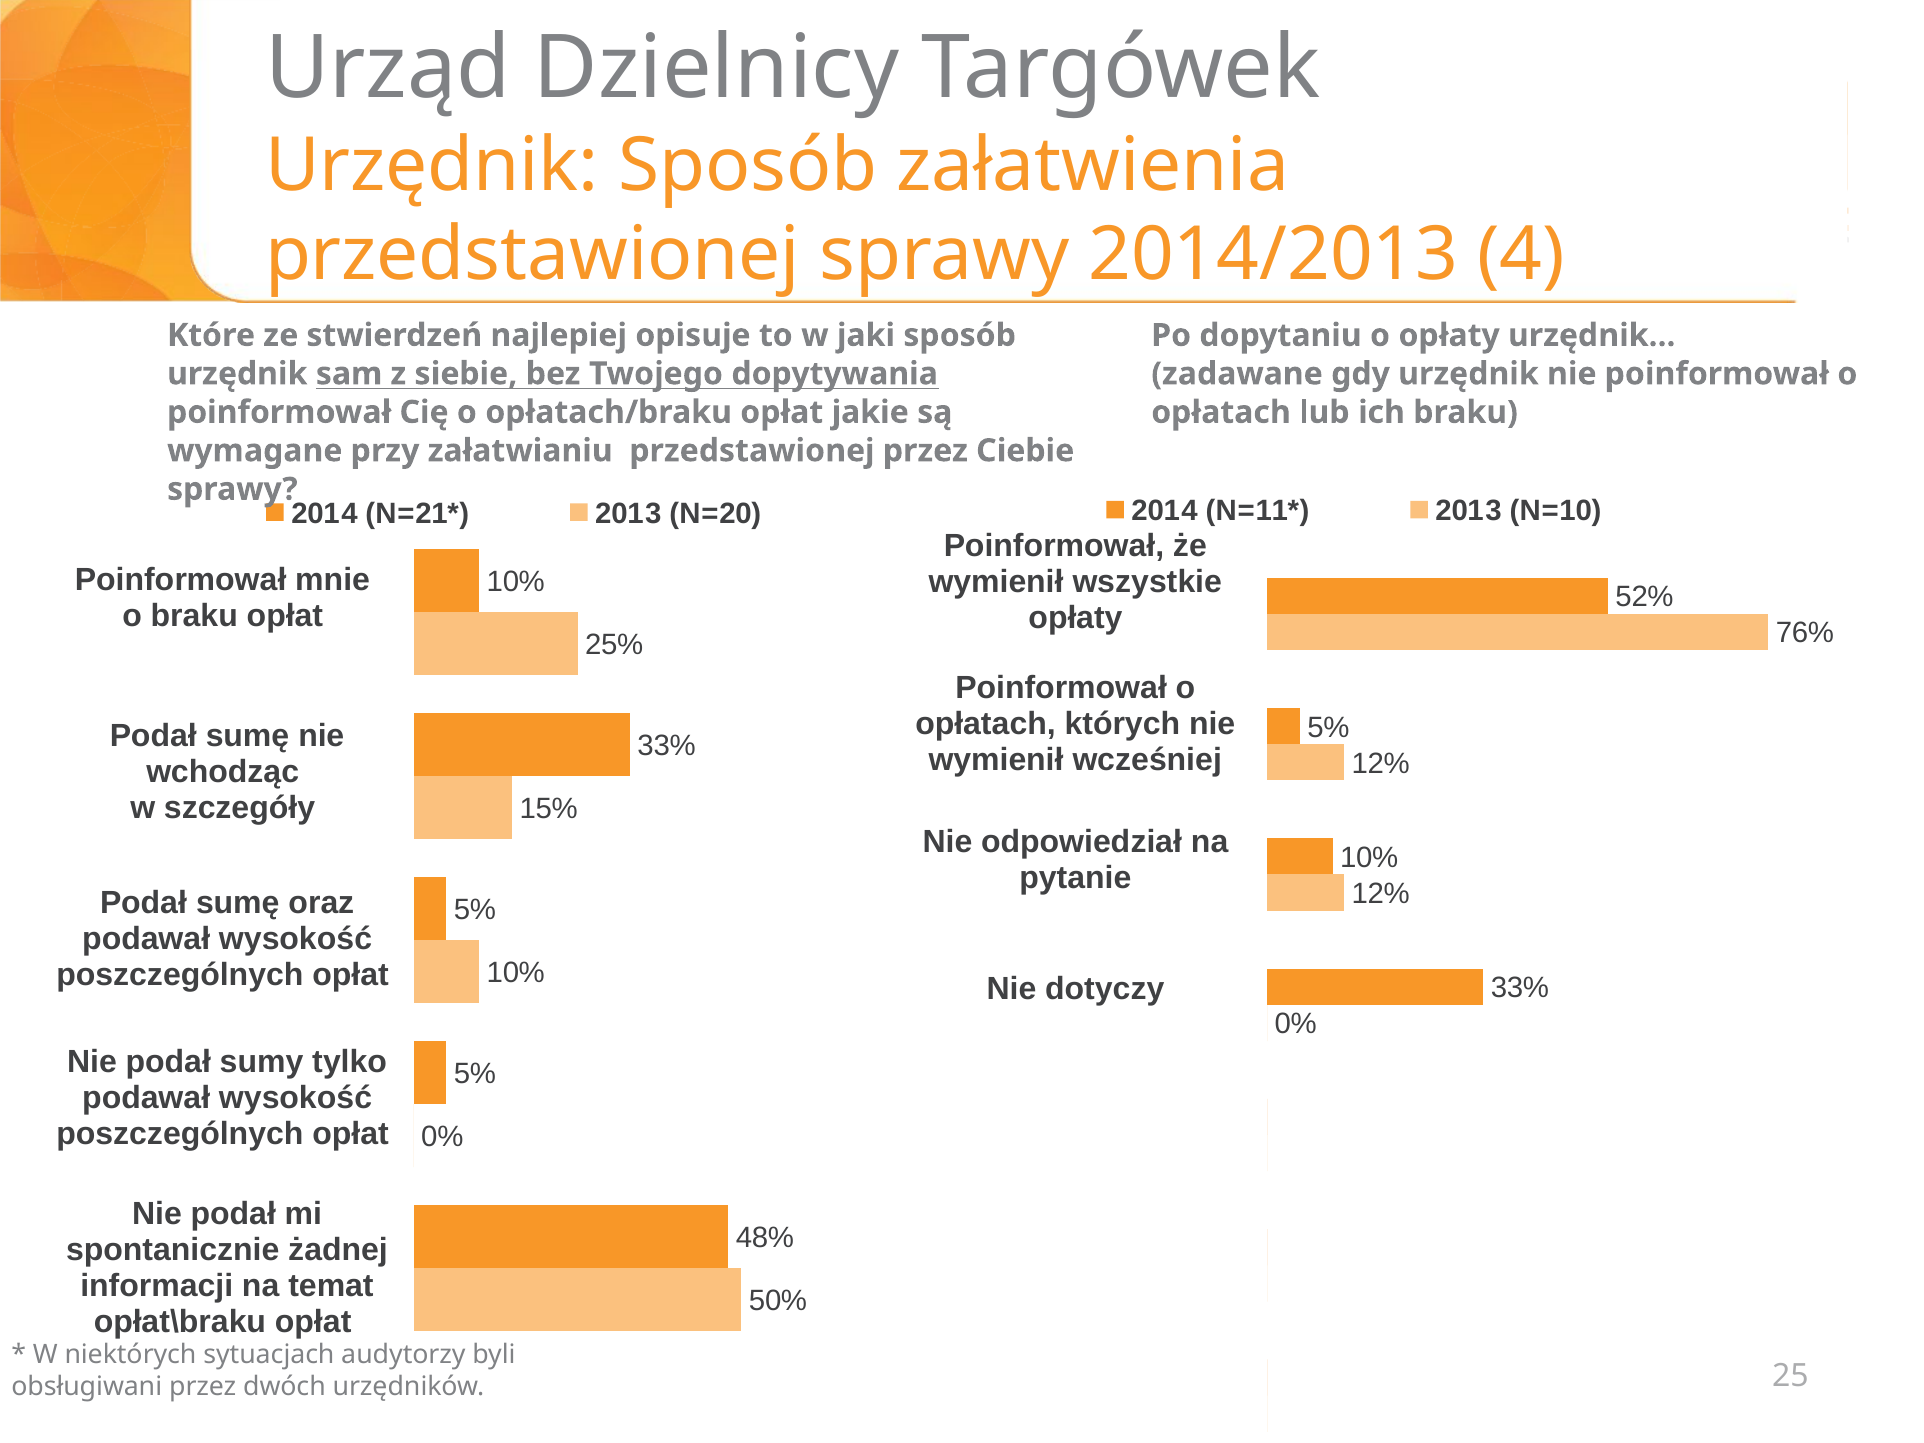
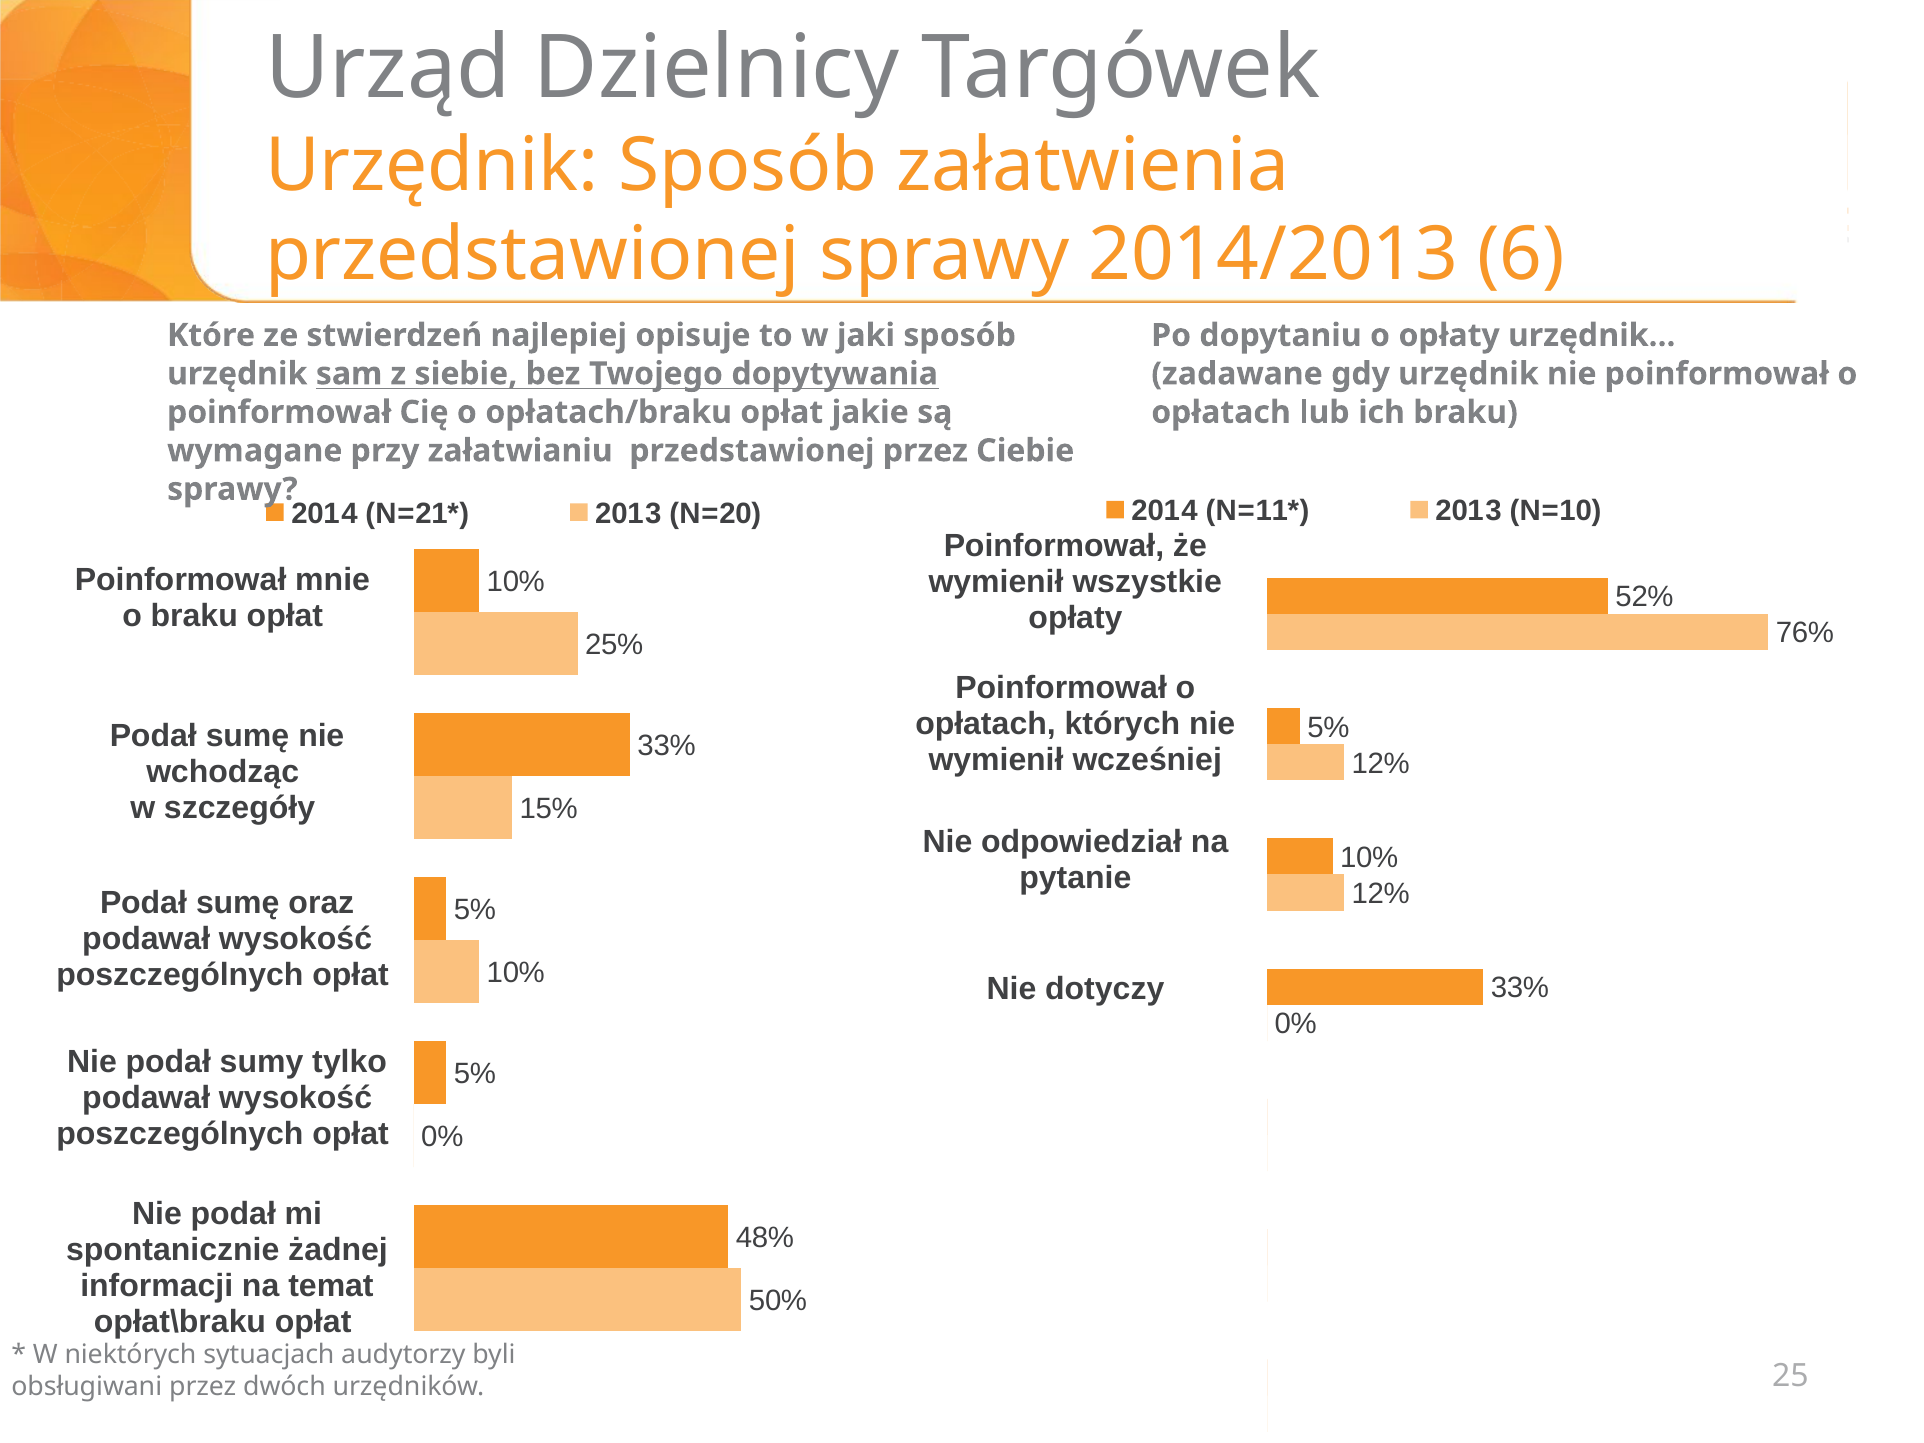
4: 4 -> 6
